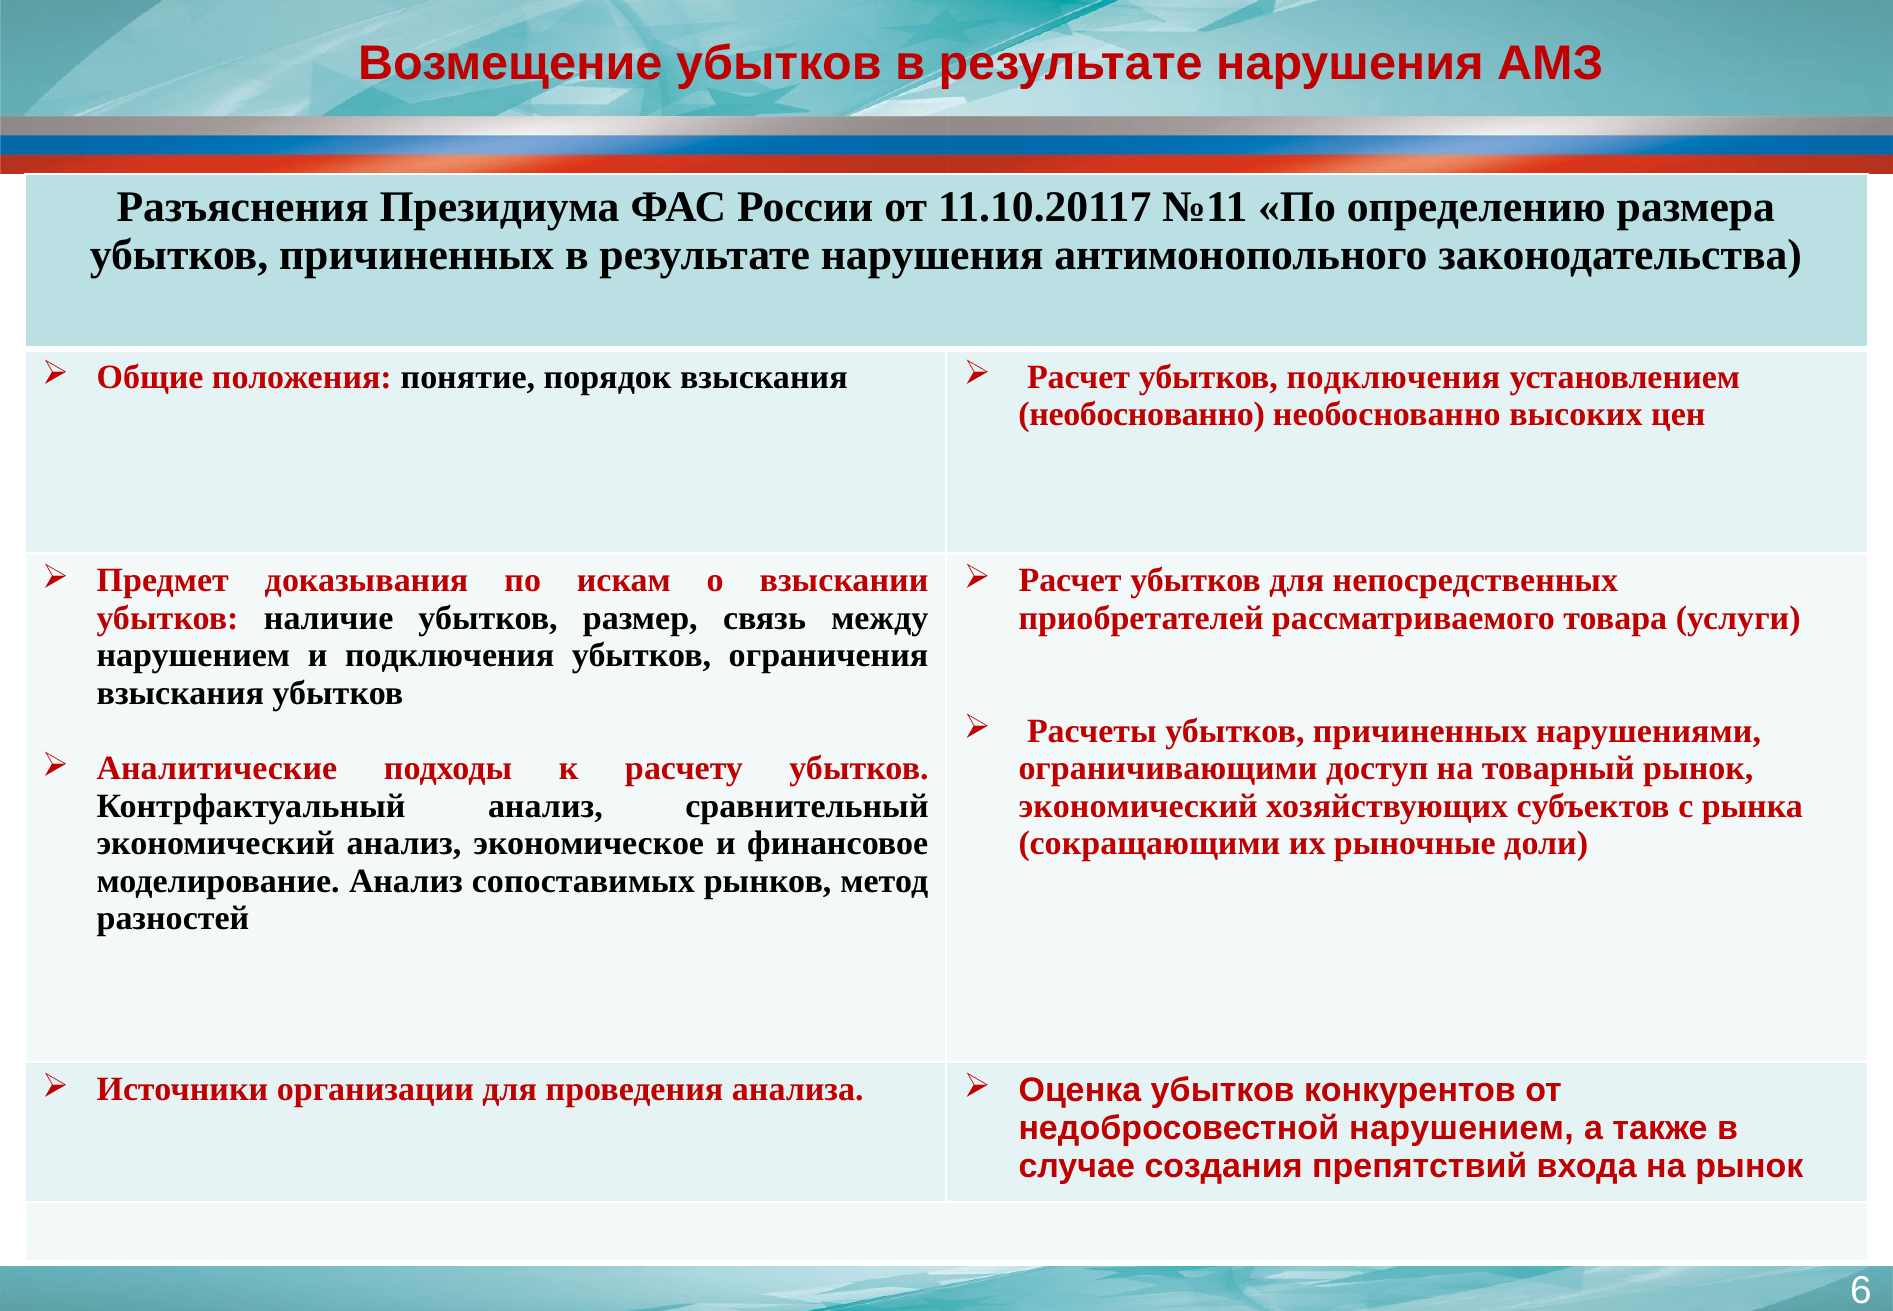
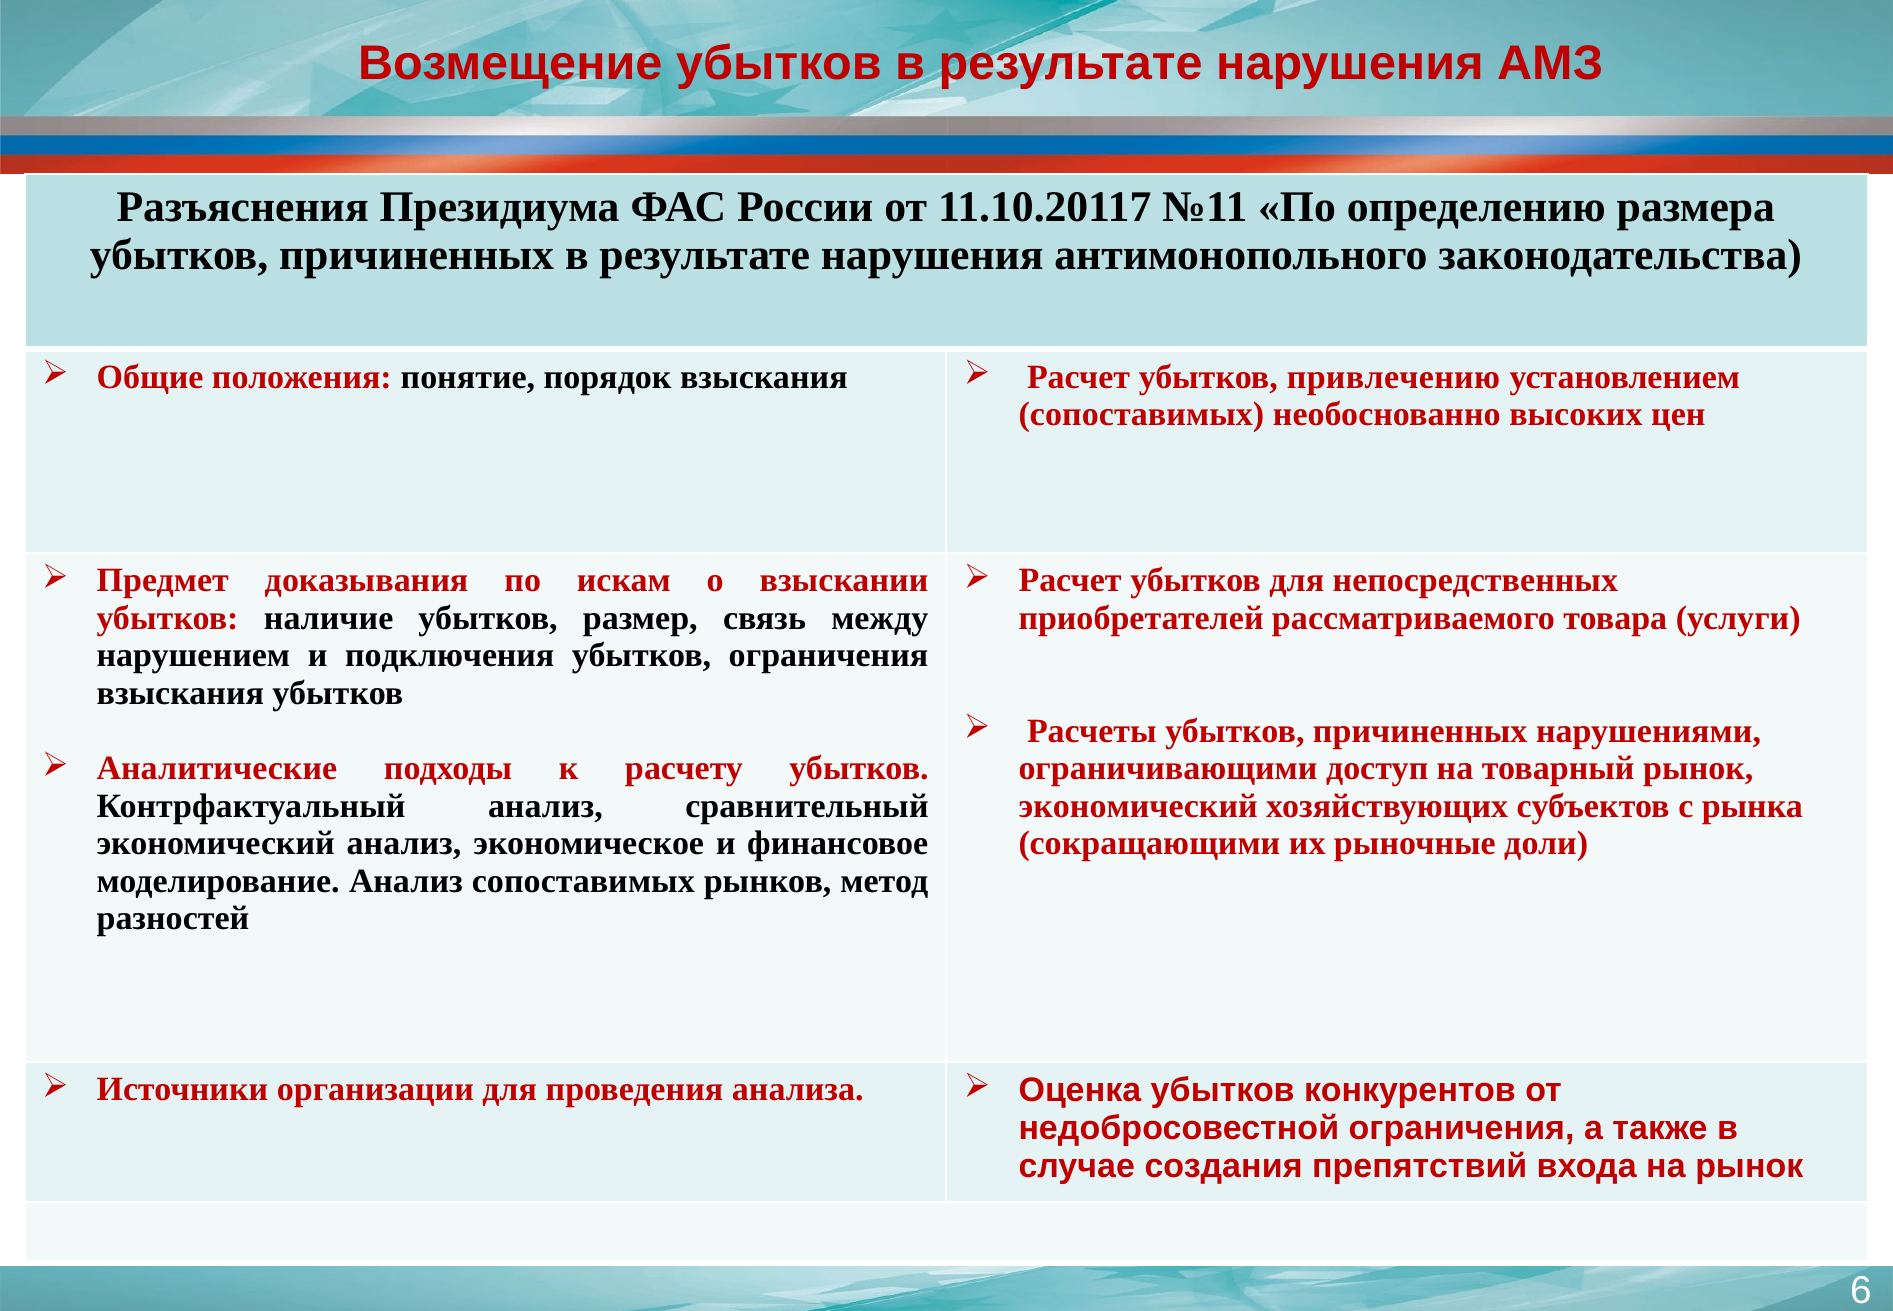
убытков подключения: подключения -> привлечению
необоснованно at (1142, 414): необоснованно -> сопоставимых
недобросовестной нарушением: нарушением -> ограничения
